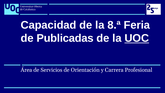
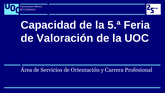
8.ª: 8.ª -> 5.ª
Publicadas: Publicadas -> Valoración
UOC underline: present -> none
